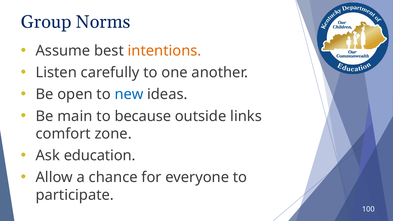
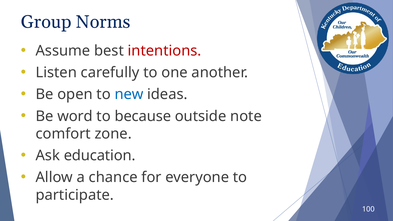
intentions colour: orange -> red
main: main -> word
links: links -> note
